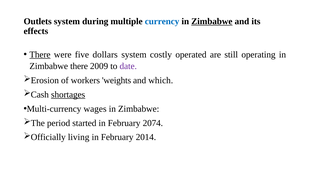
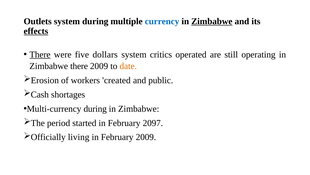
effects underline: none -> present
costly: costly -> critics
date colour: purple -> orange
weights: weights -> created
which: which -> public
shortages underline: present -> none
Multi-currency wages: wages -> during
2074: 2074 -> 2097
February 2014: 2014 -> 2009
